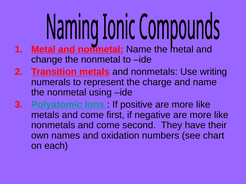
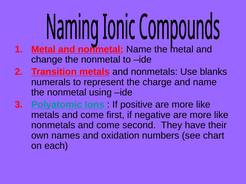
writing: writing -> blanks
